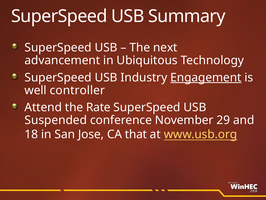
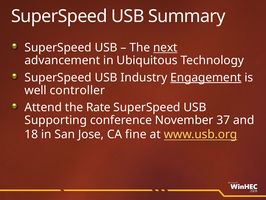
next underline: none -> present
Suspended: Suspended -> Supporting
29: 29 -> 37
that: that -> fine
